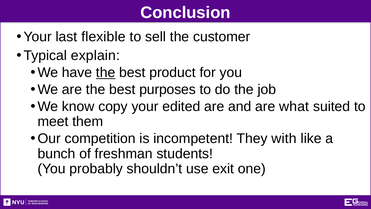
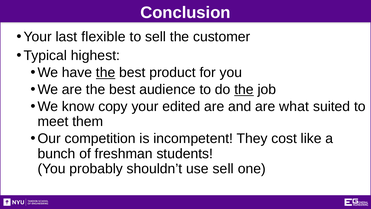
explain: explain -> highest
purposes: purposes -> audience
the at (244, 89) underline: none -> present
with: with -> cost
use exit: exit -> sell
